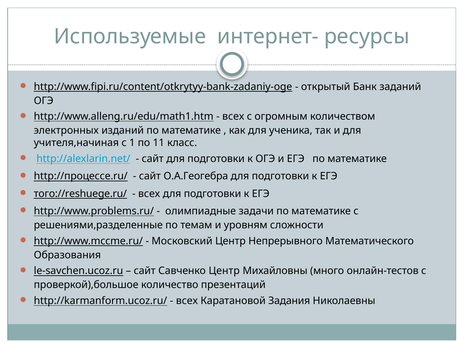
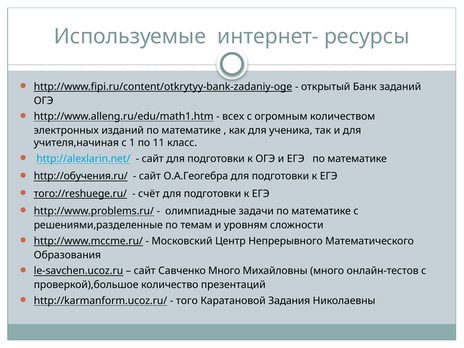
http://процессе.ru/: http://процессе.ru/ -> http://обучения.ru/
всех at (149, 194): всех -> счёт
Савченко Центр: Центр -> Много
всех at (187, 301): всех -> того
